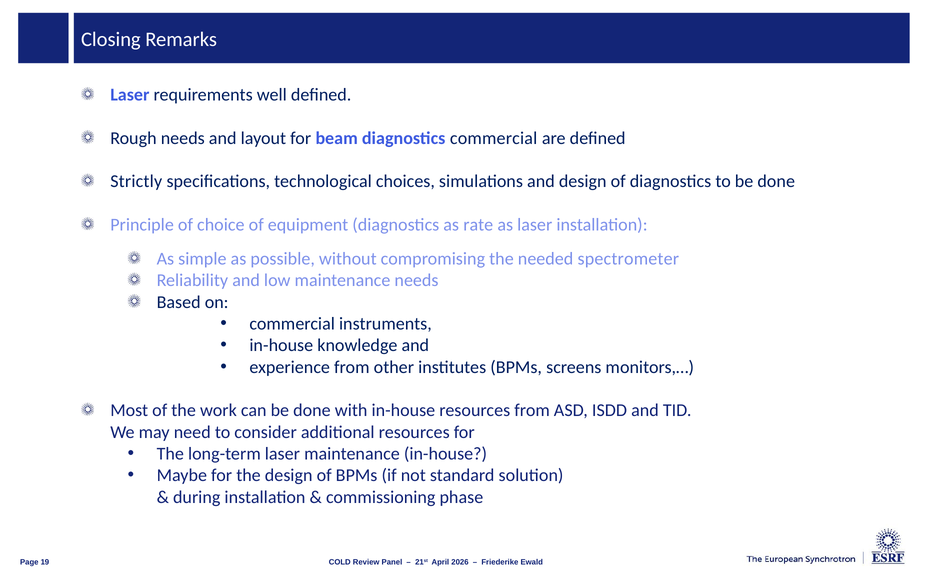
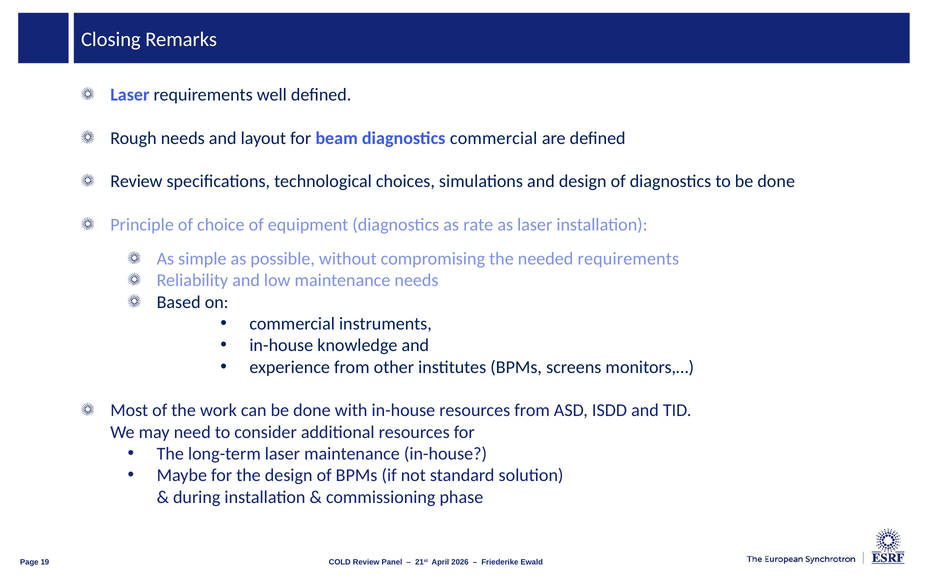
Strictly at (136, 181): Strictly -> Review
needed spectrometer: spectrometer -> requirements
